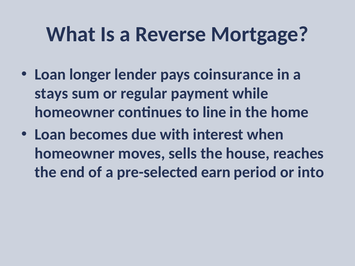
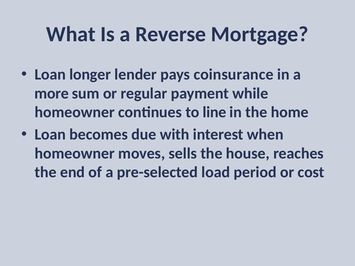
stays: stays -> more
earn: earn -> load
into: into -> cost
